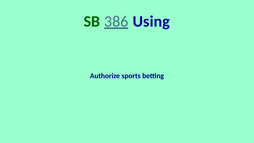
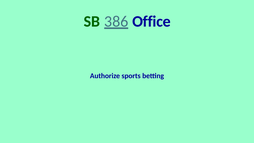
Using: Using -> Office
